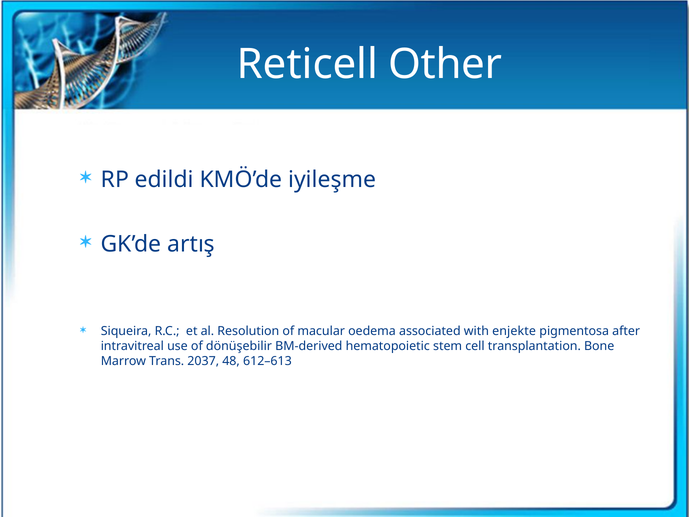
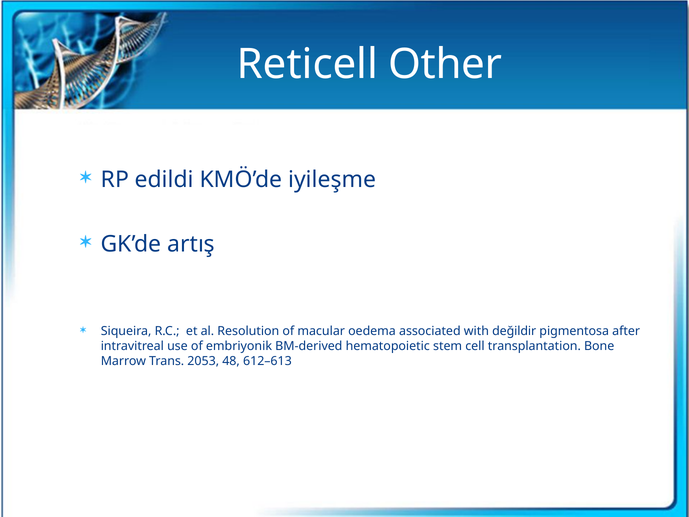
enjekte: enjekte -> değildir
dönüşebilir: dönüşebilir -> embriyonik
2037: 2037 -> 2053
